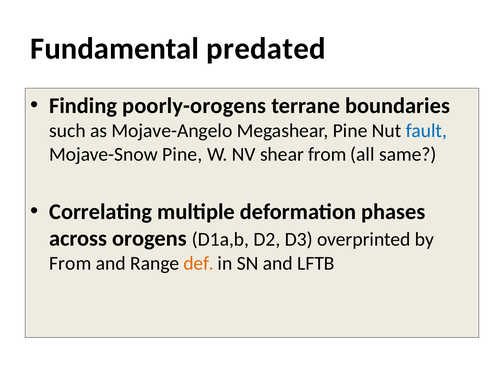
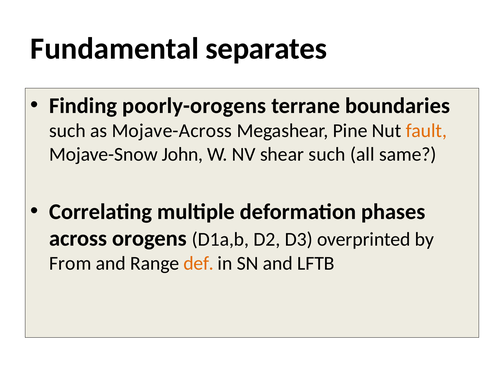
predated: predated -> separates
Mojave-Angelo: Mojave-Angelo -> Mojave-Across
fault colour: blue -> orange
Mojave-Snow Pine: Pine -> John
shear from: from -> such
